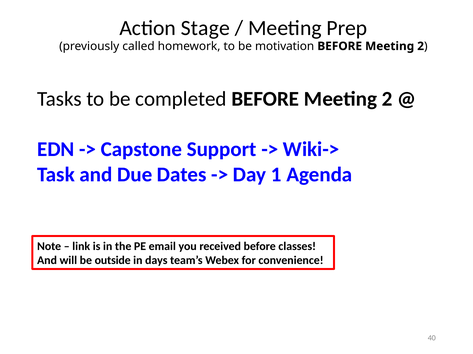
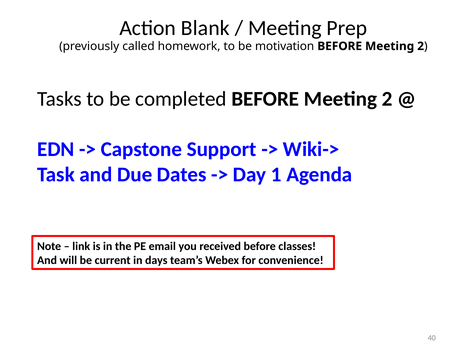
Stage: Stage -> Blank
outside: outside -> current
